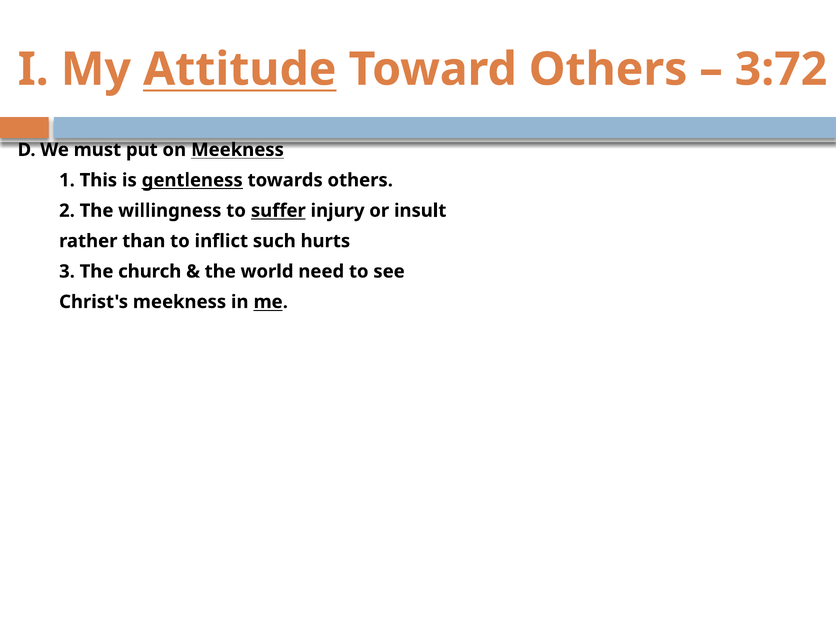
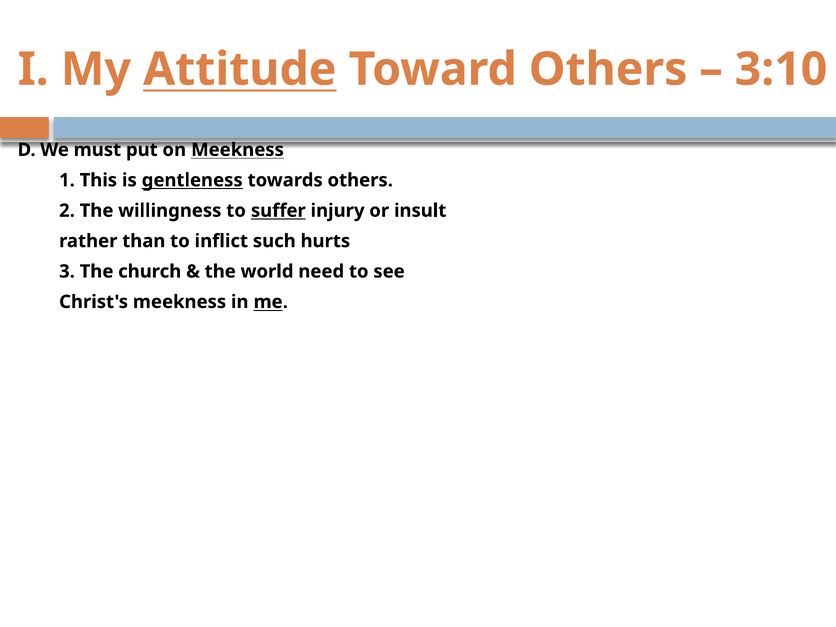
3:72: 3:72 -> 3:10
